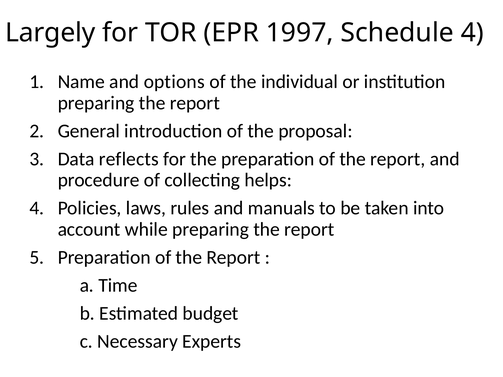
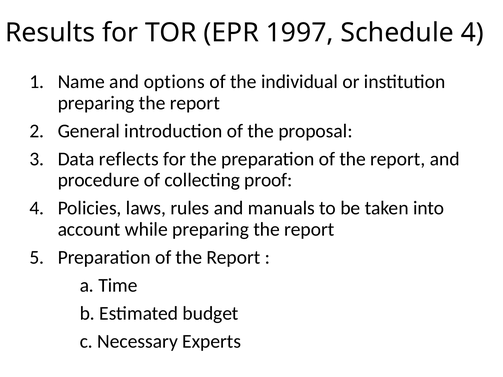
Largely: Largely -> Results
helps: helps -> proof
